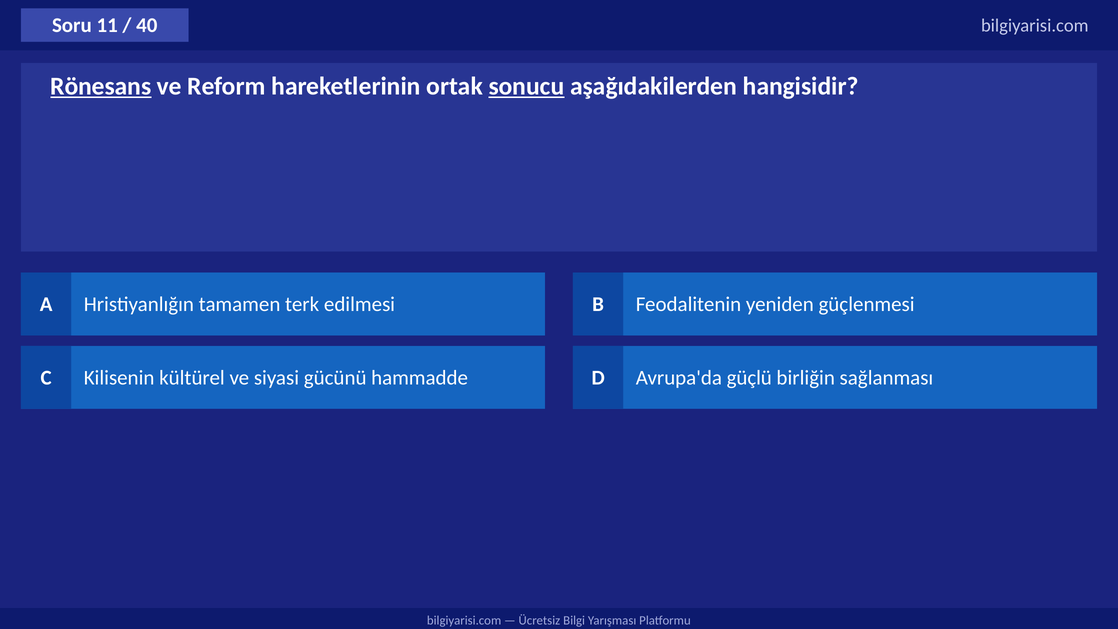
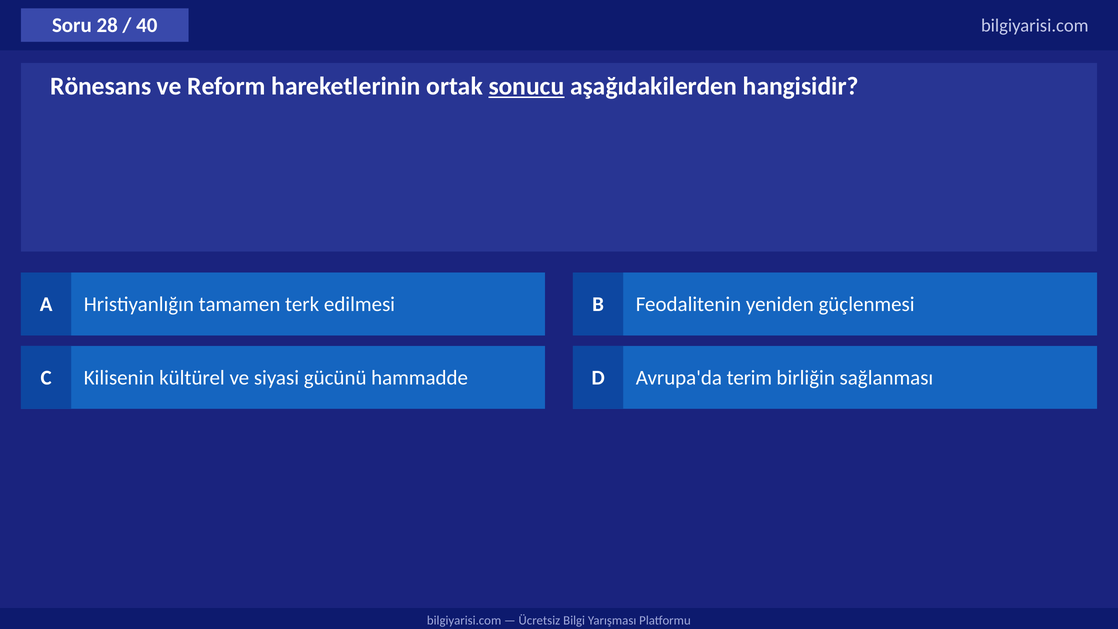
11: 11 -> 28
Rönesans underline: present -> none
güçlü: güçlü -> terim
